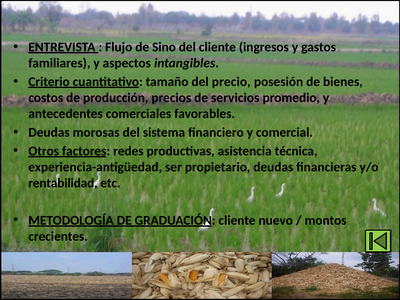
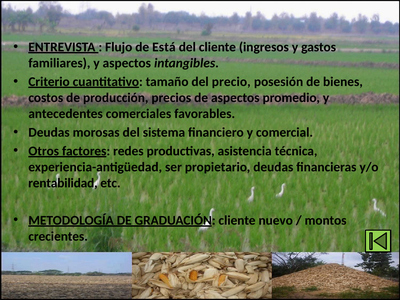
Sino: Sino -> Está
de servicios: servicios -> aspectos
